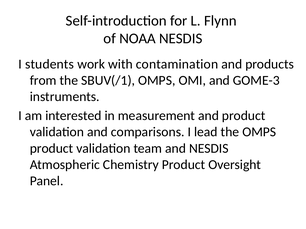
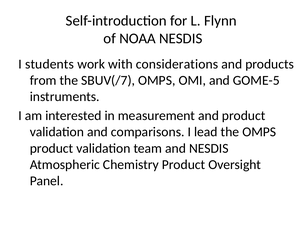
contamination: contamination -> considerations
SBUV(/1: SBUV(/1 -> SBUV(/7
GOME-3: GOME-3 -> GOME-5
